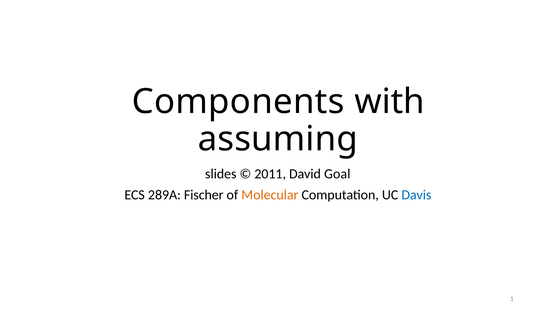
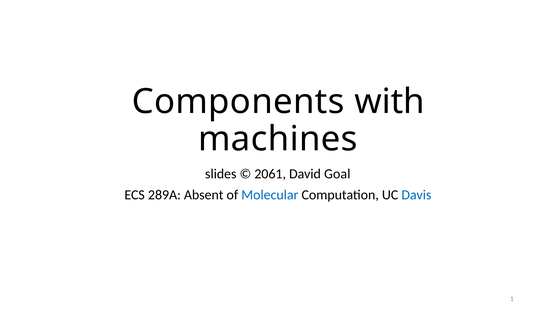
assuming: assuming -> machines
2011: 2011 -> 2061
Fischer: Fischer -> Absent
Molecular colour: orange -> blue
